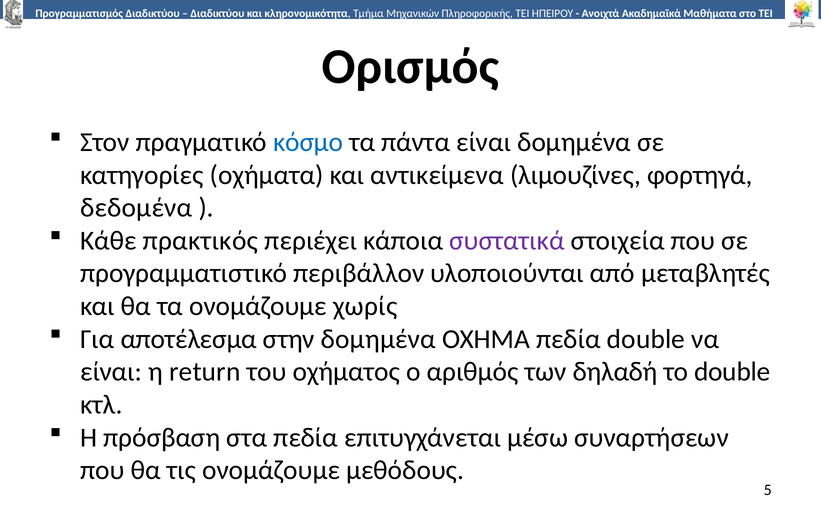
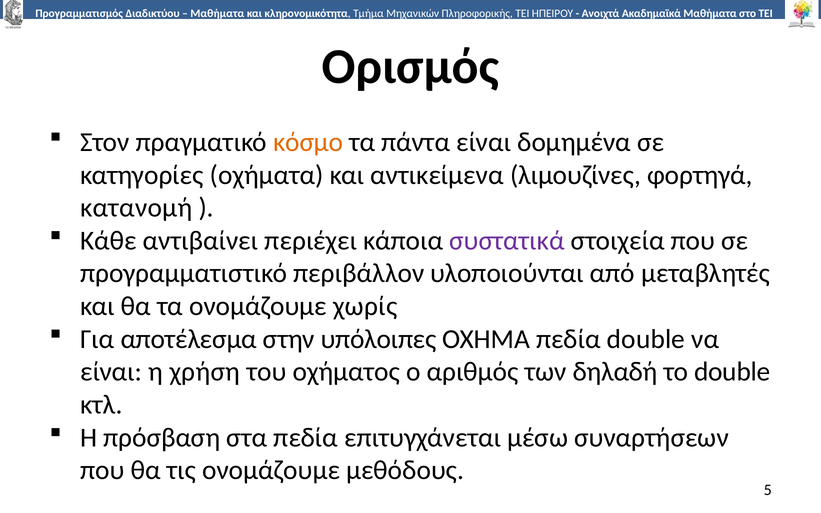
Διαδικτύου at (217, 13): Διαδικτύου -> Μαθήματα
κόσμο colour: blue -> orange
δεδομένα: δεδομένα -> κατανομή
πρακτικός: πρακτικός -> αντιβαίνει
στην δομημένα: δομημένα -> υπόλοιπες
return: return -> χρήση
